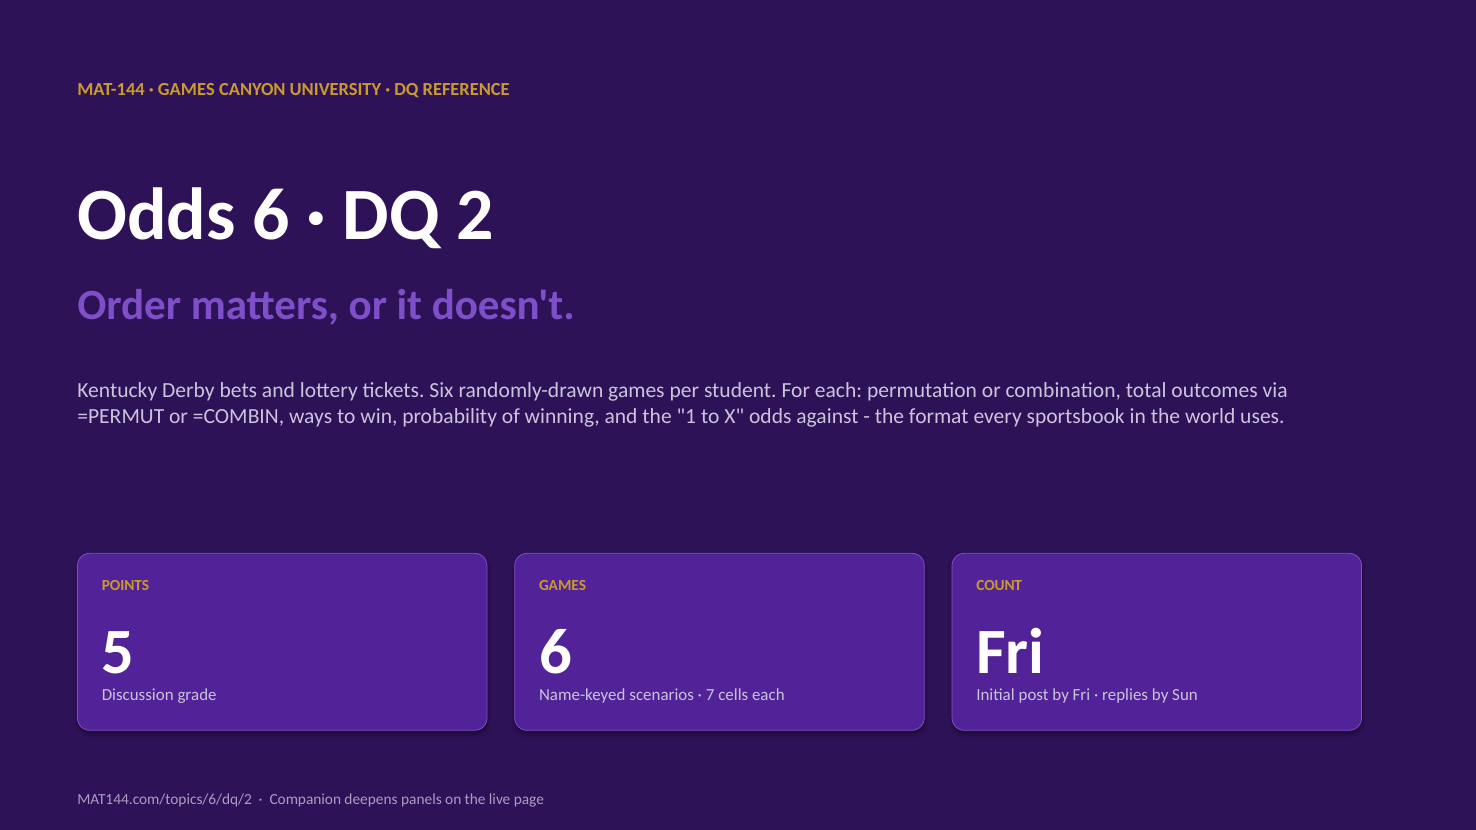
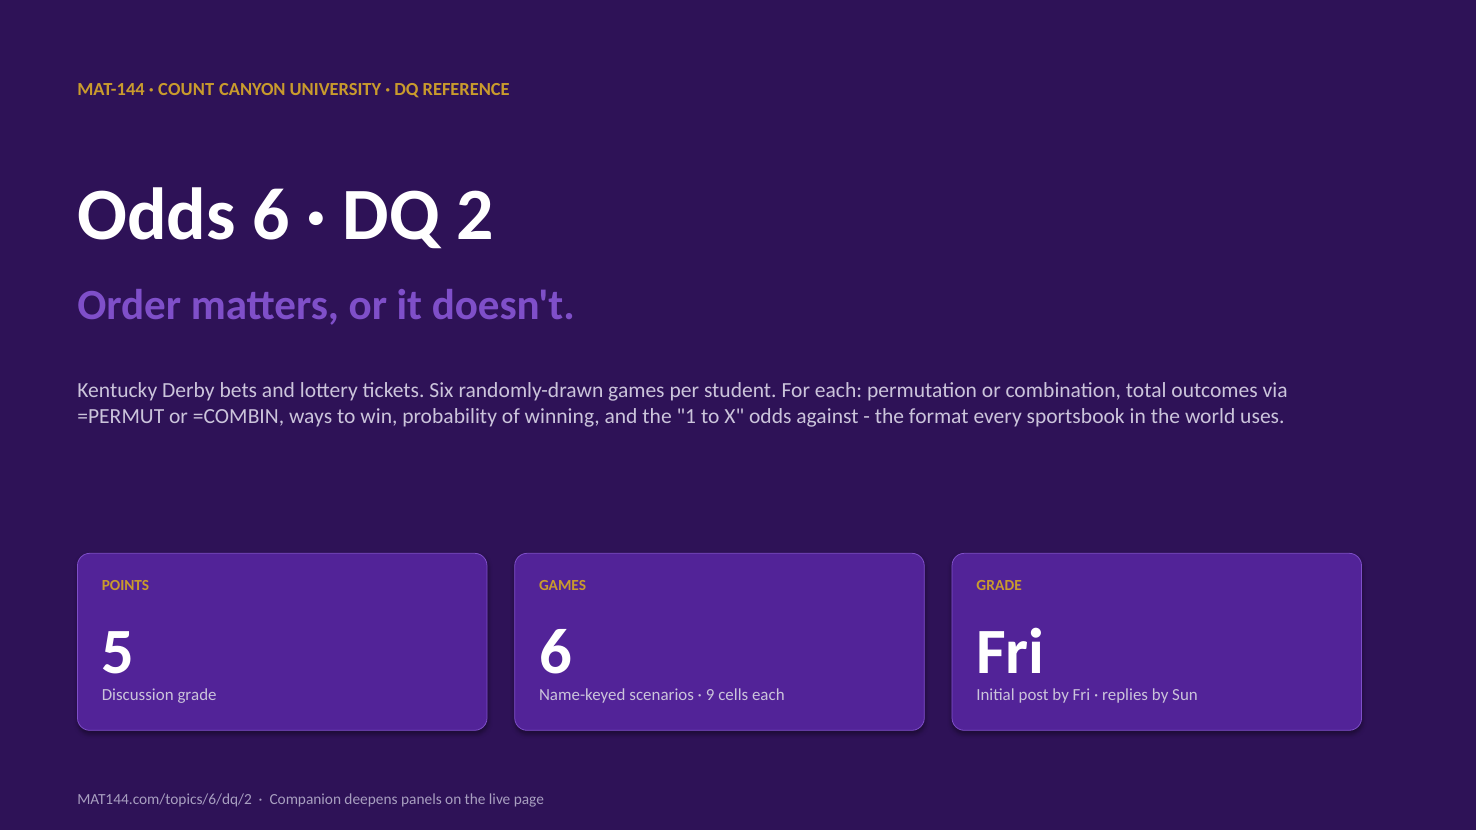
GAMES at (186, 90): GAMES -> COUNT
COUNT at (999, 586): COUNT -> GRADE
7: 7 -> 9
